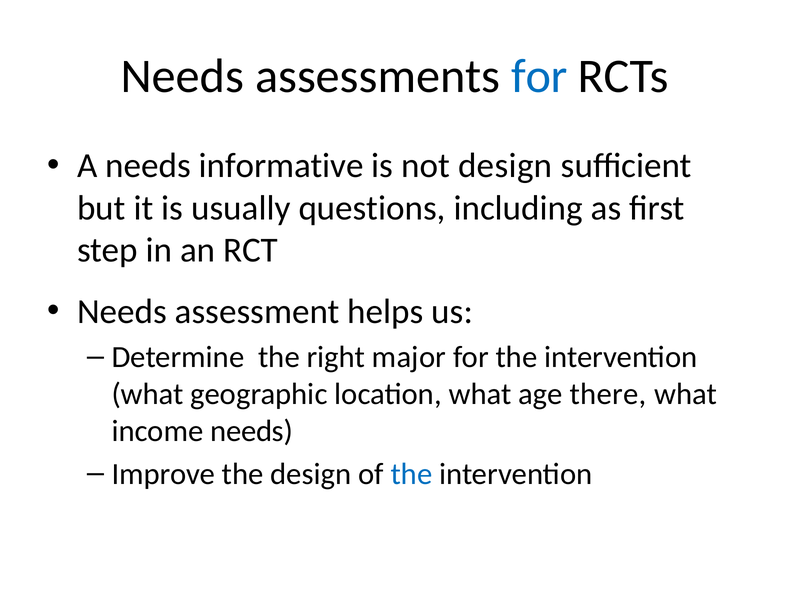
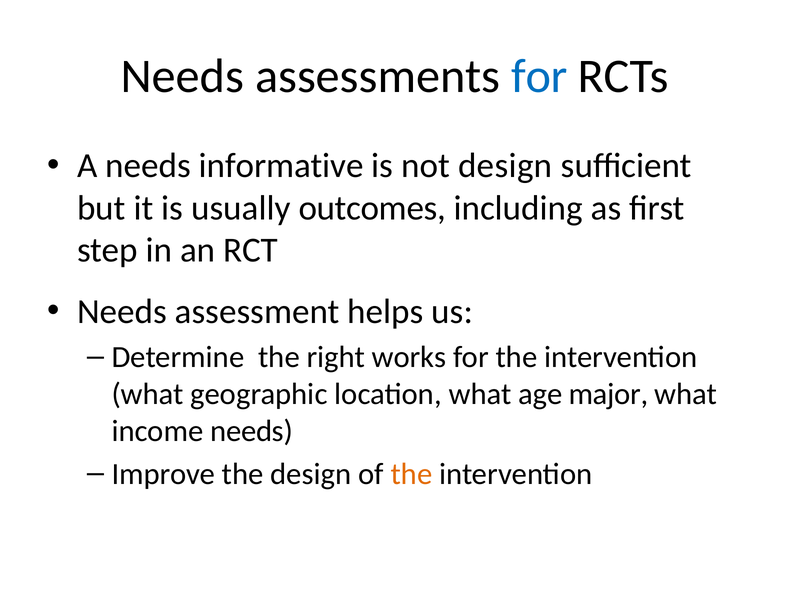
questions: questions -> outcomes
major: major -> works
there: there -> major
the at (412, 474) colour: blue -> orange
